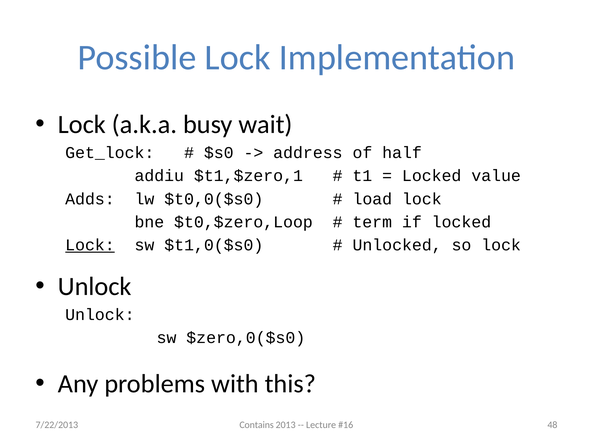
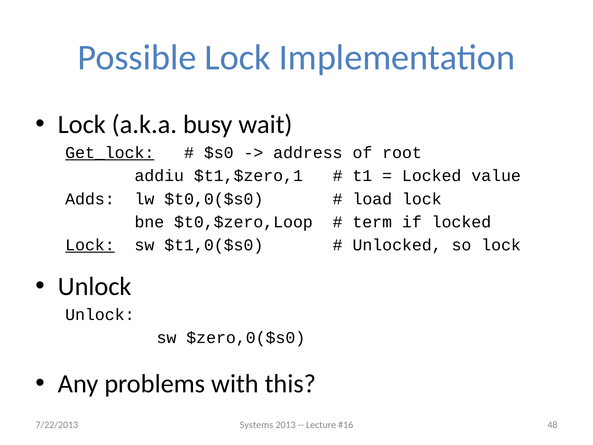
Get_lock underline: none -> present
half: half -> root
Contains: Contains -> Systems
